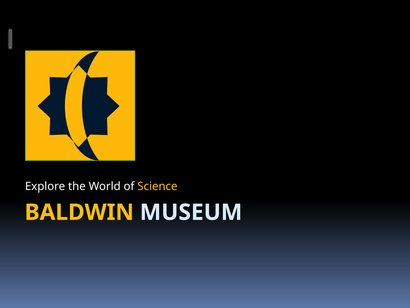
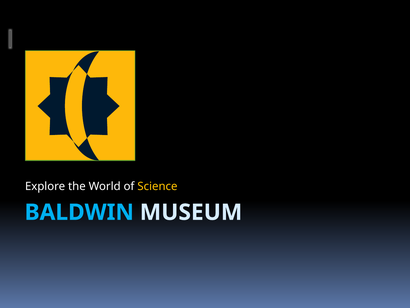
BALDWIN colour: yellow -> light blue
